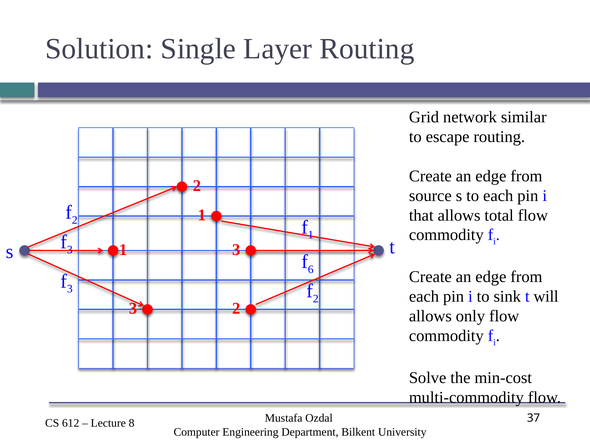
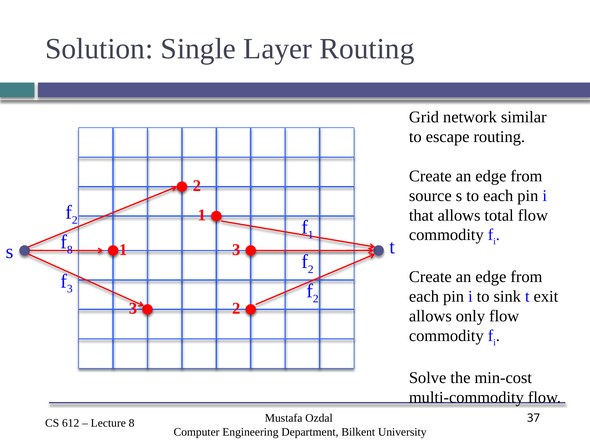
3 at (70, 250): 3 -> 8
6 at (311, 270): 6 -> 2
will: will -> exit
